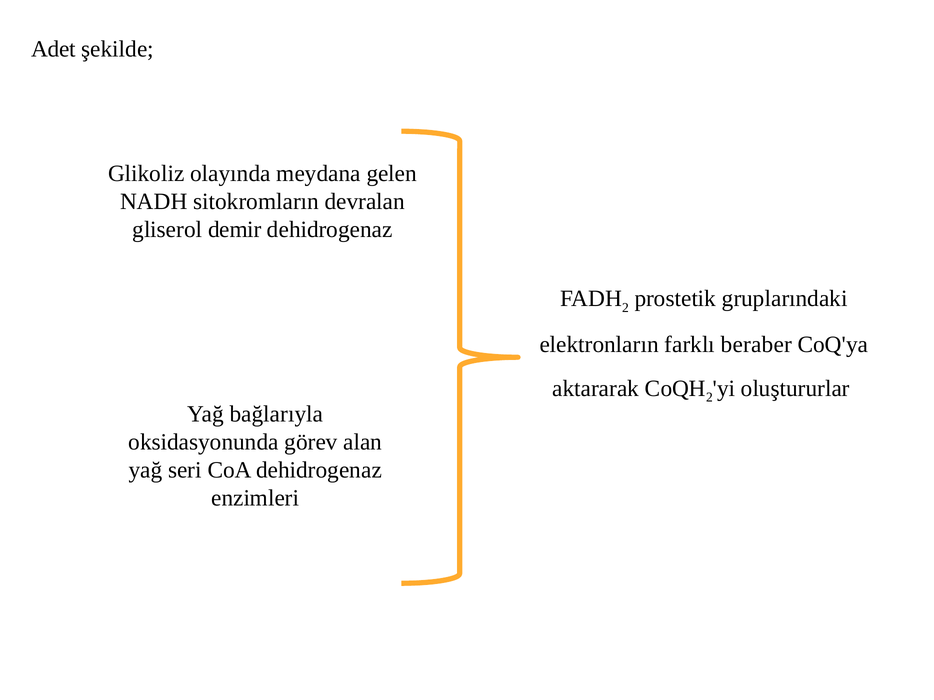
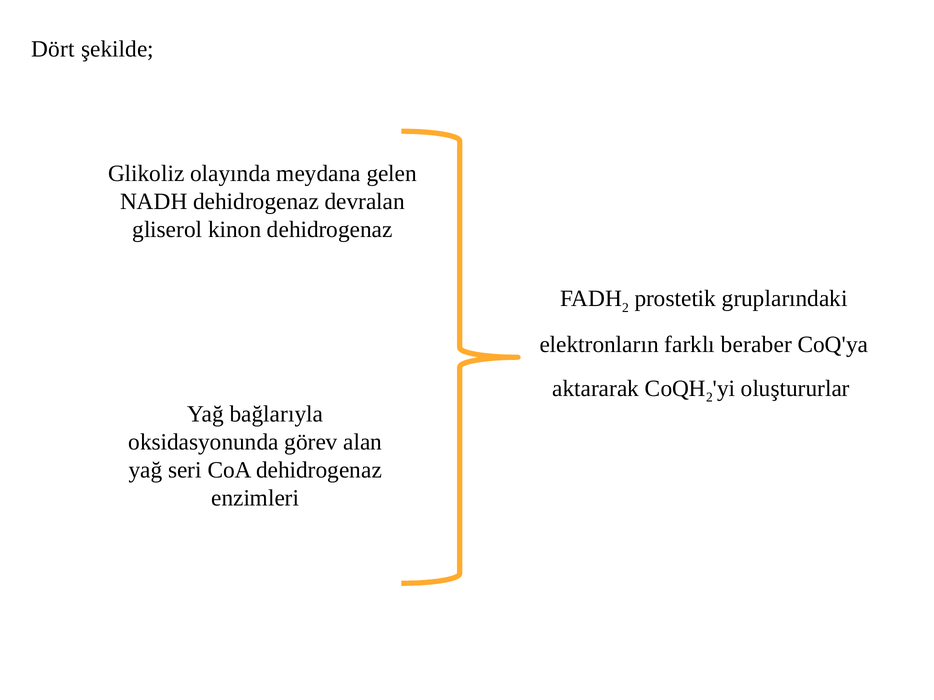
Adet: Adet -> Dört
NADH sitokromların: sitokromların -> dehidrogenaz
demir: demir -> kinon
